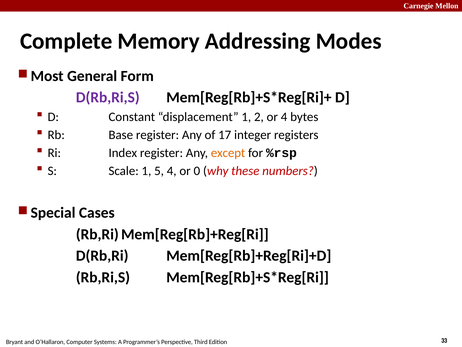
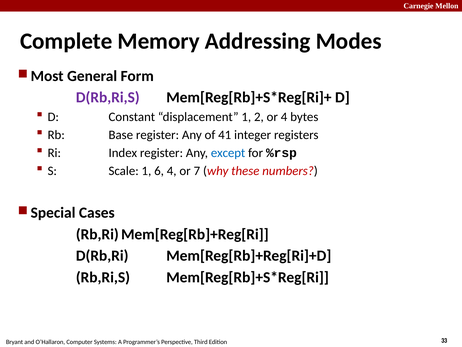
17: 17 -> 41
except colour: orange -> blue
5: 5 -> 6
0: 0 -> 7
